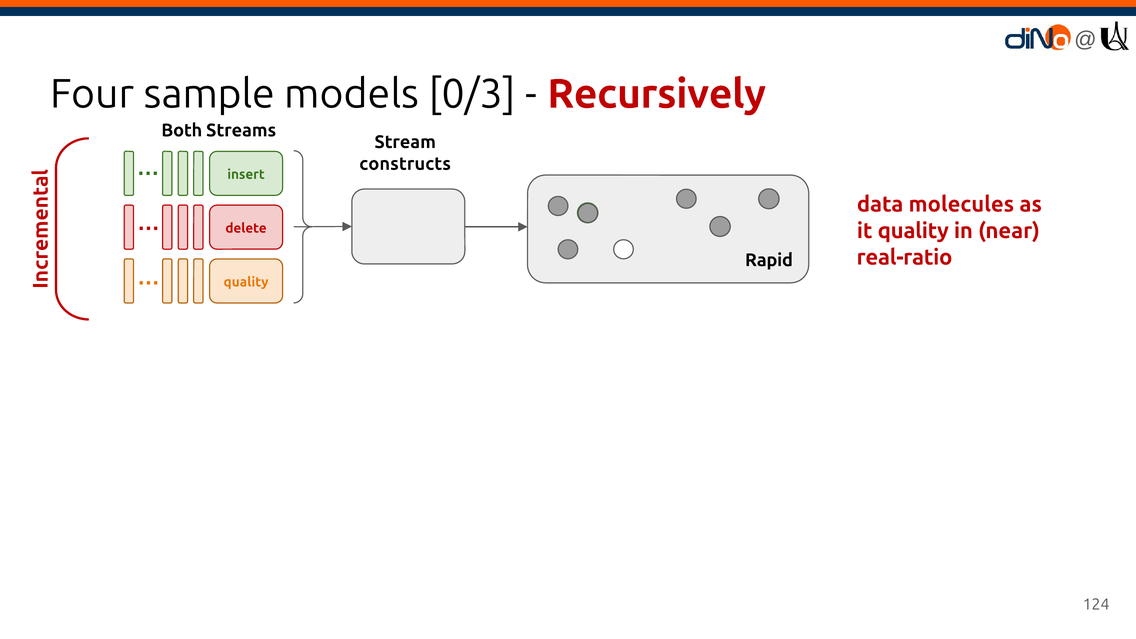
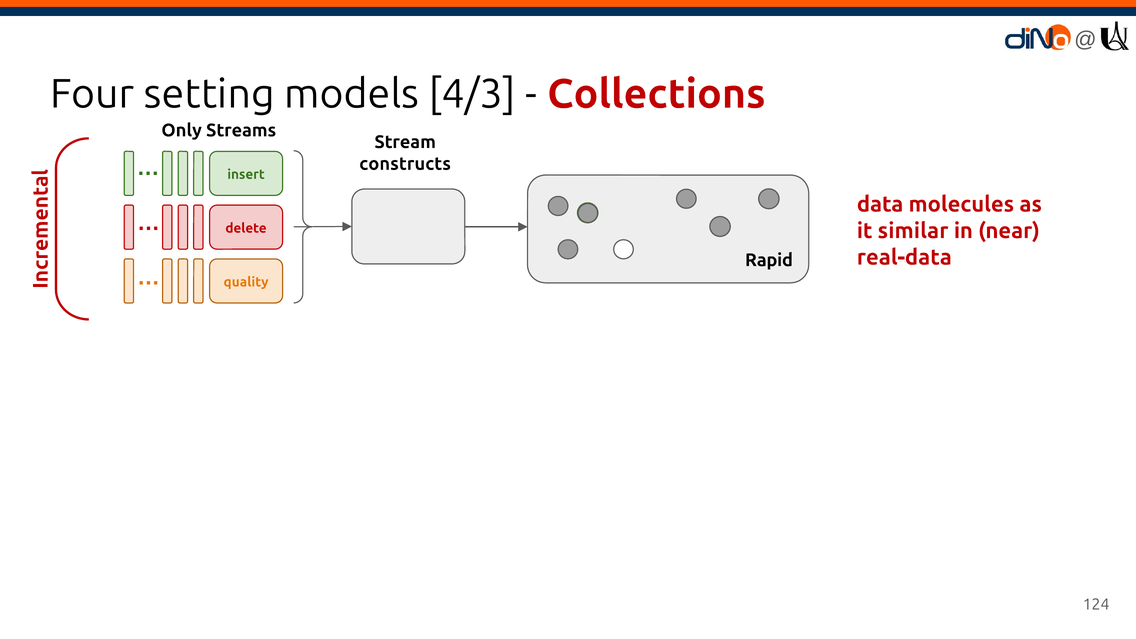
sample: sample -> setting
0/3: 0/3 -> 4/3
Recursively: Recursively -> Collections
Both: Both -> Only
it quality: quality -> similar
real-ratio: real-ratio -> real-data
